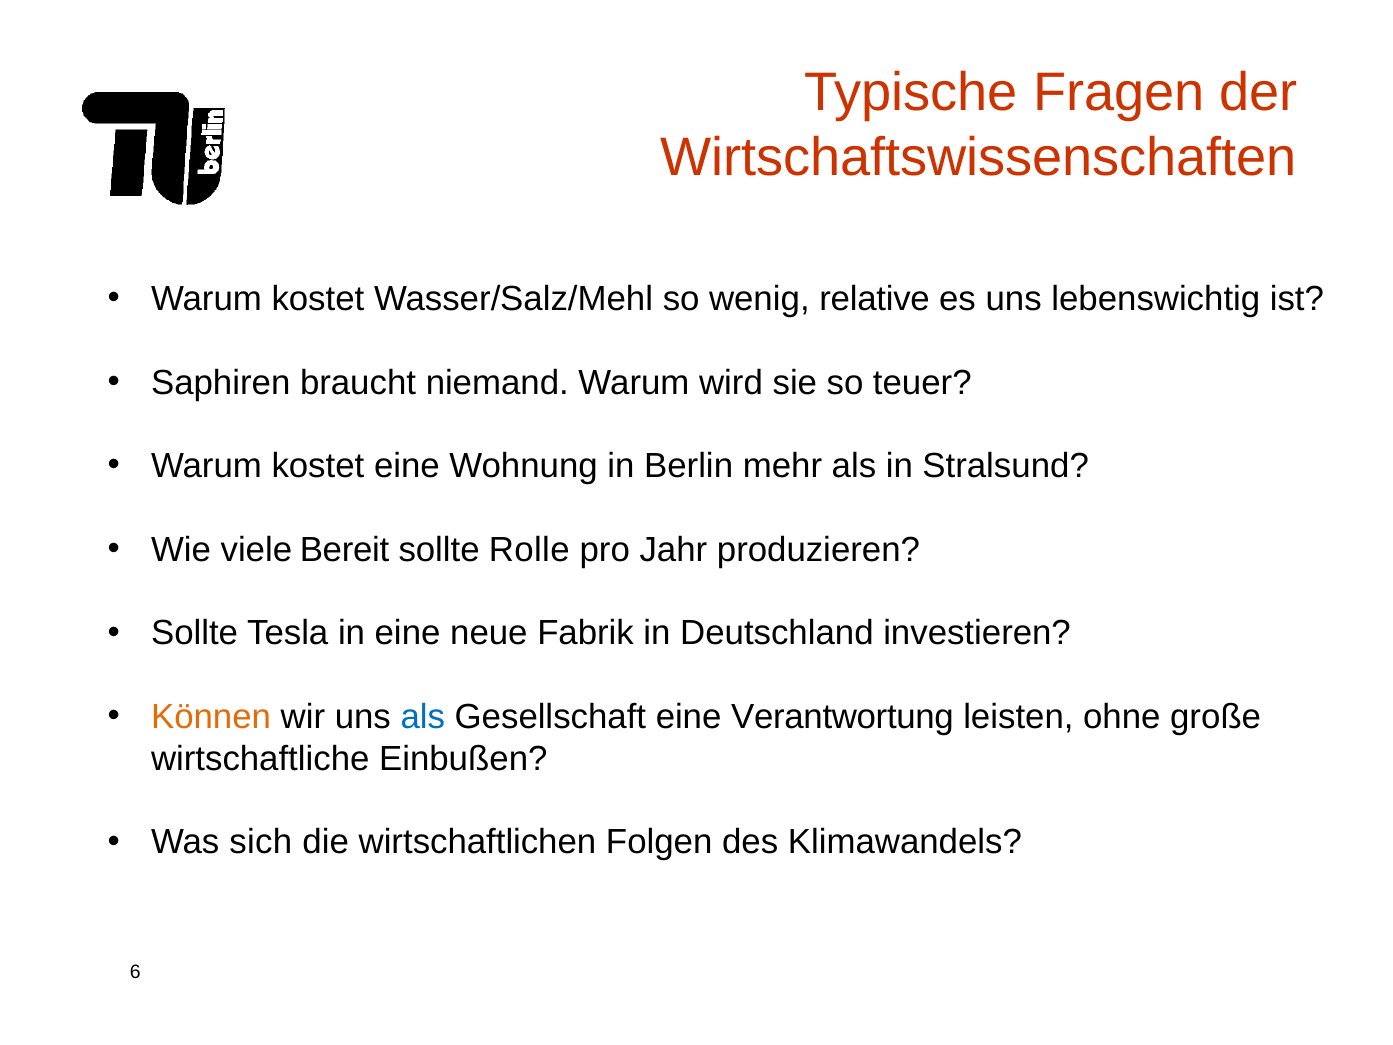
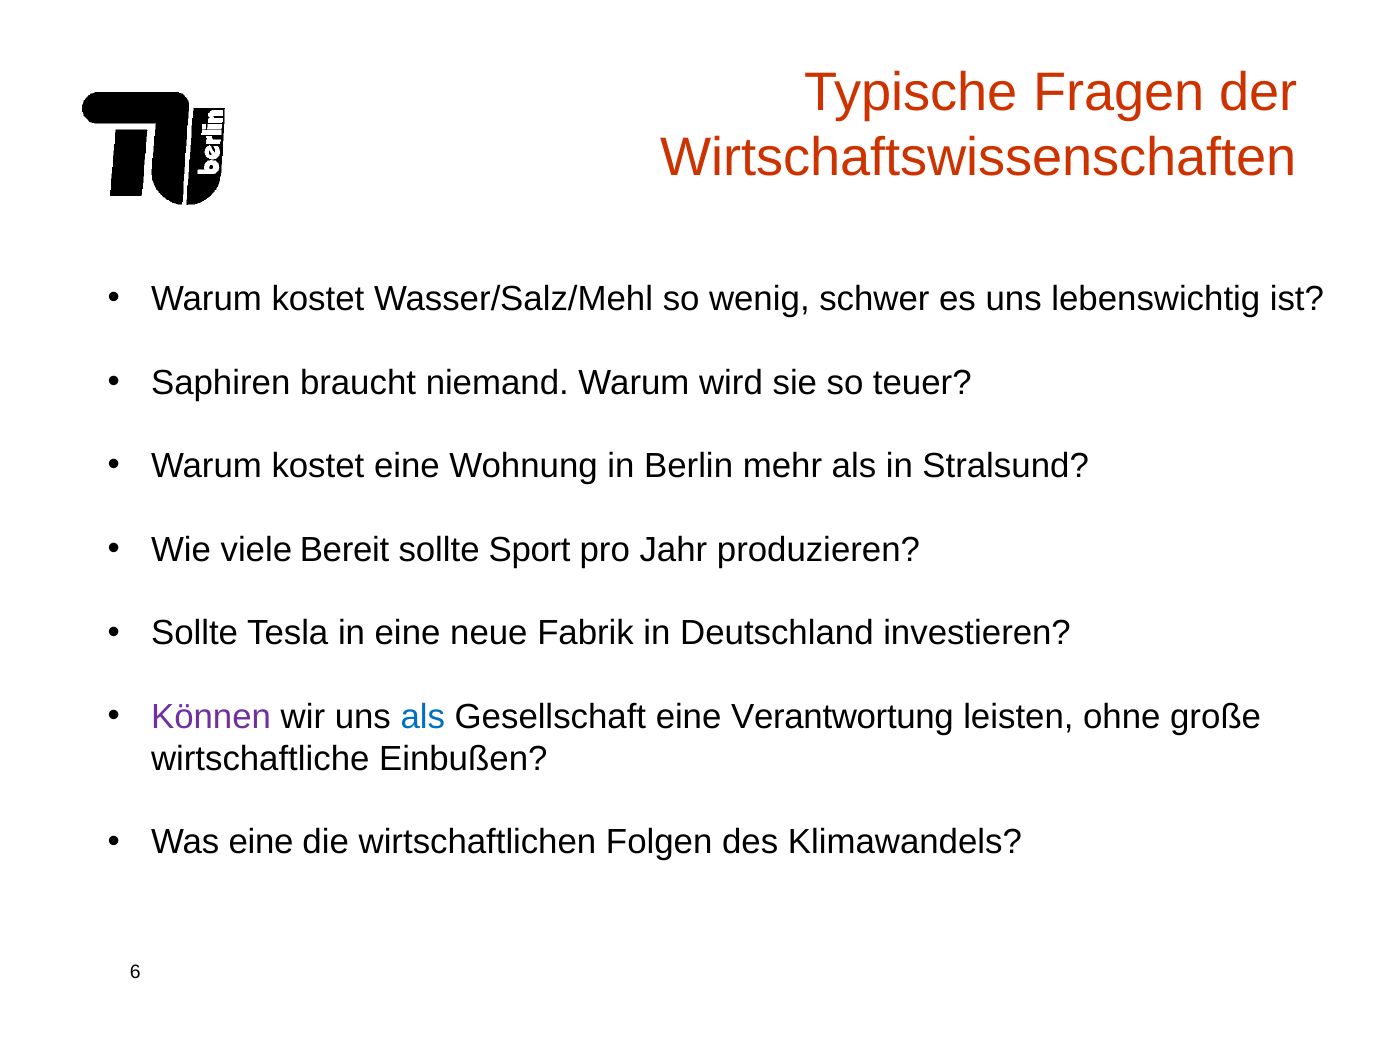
relative: relative -> schwer
Rolle: Rolle -> Sport
Können colour: orange -> purple
Was sich: sich -> eine
